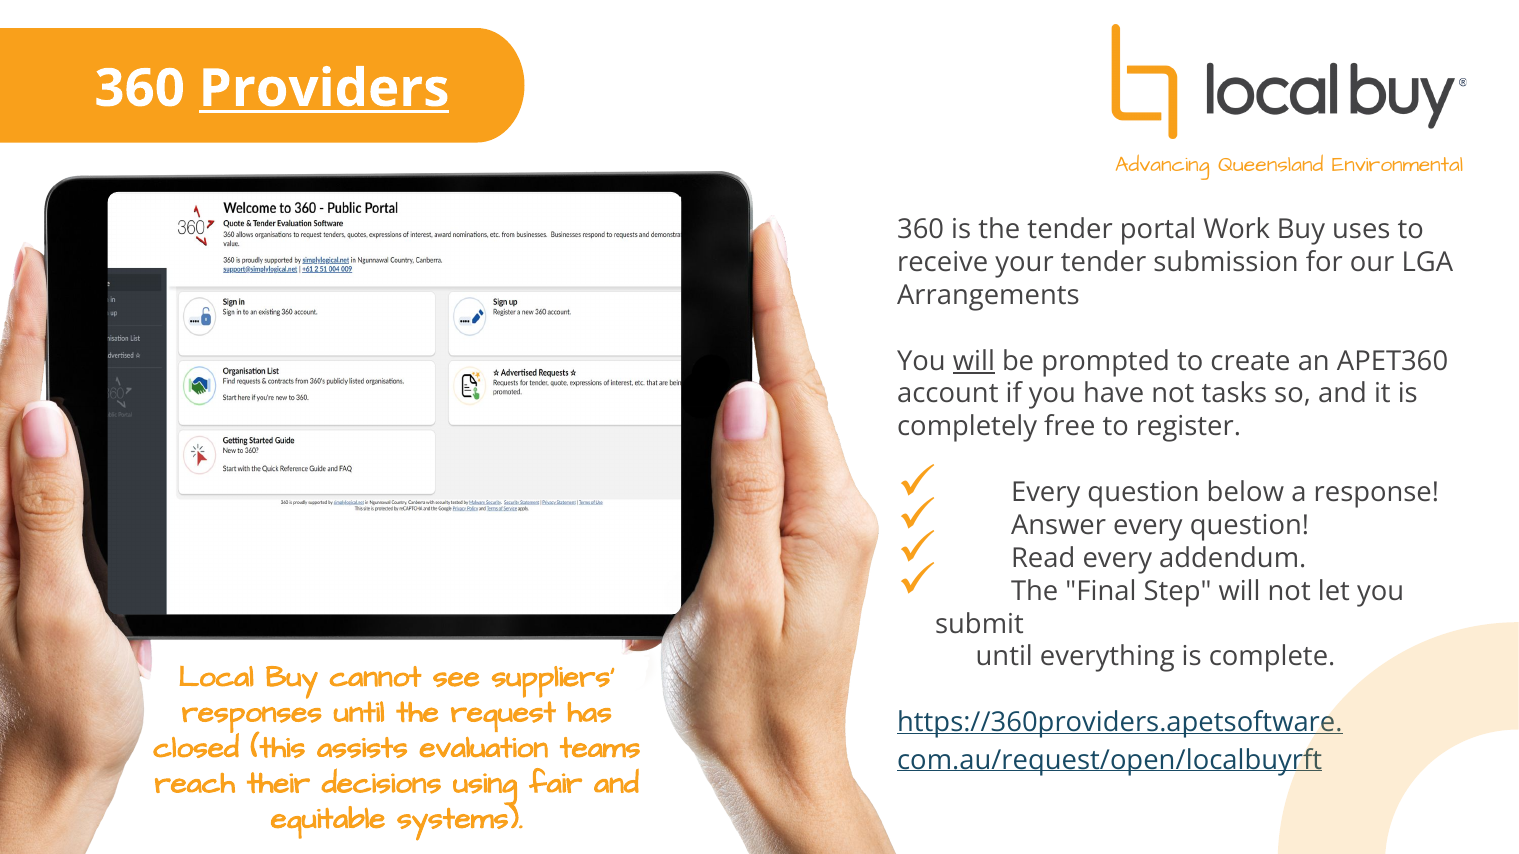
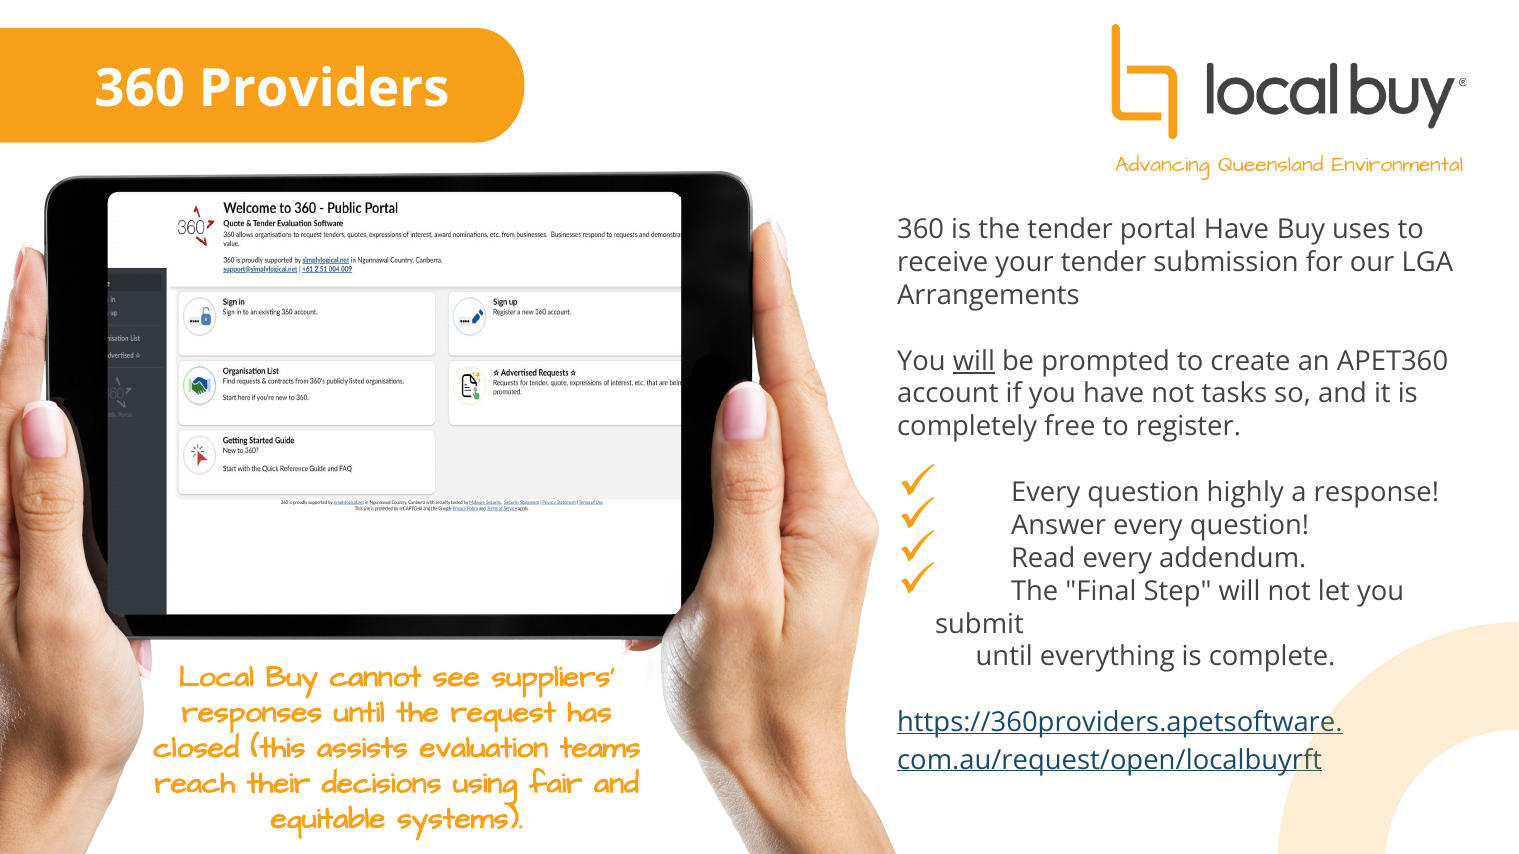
Providers underline: present -> none
portal Work: Work -> Have
below: below -> highly
